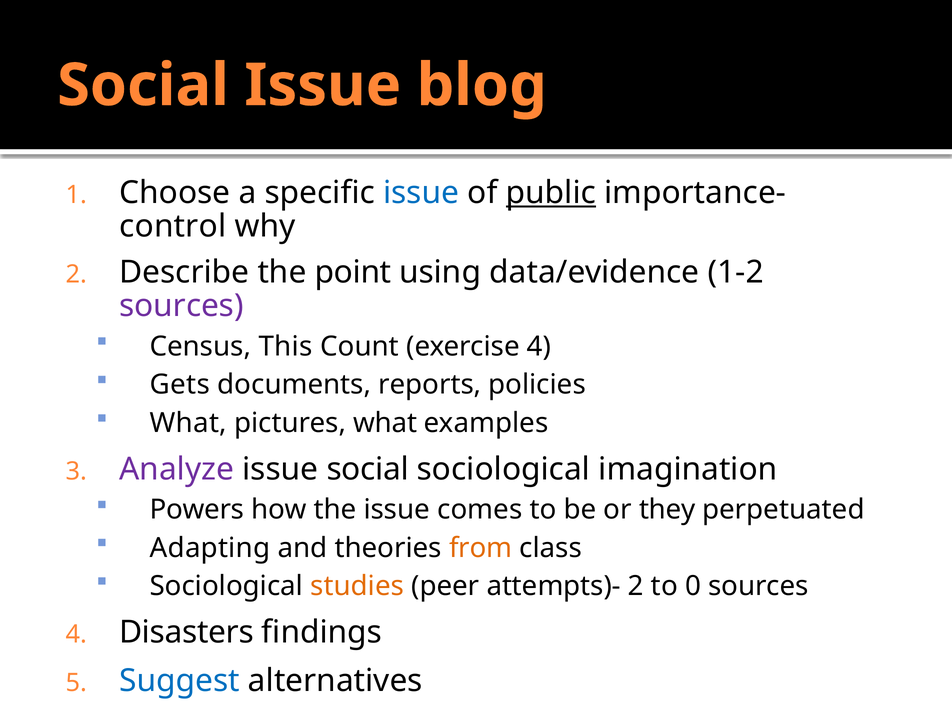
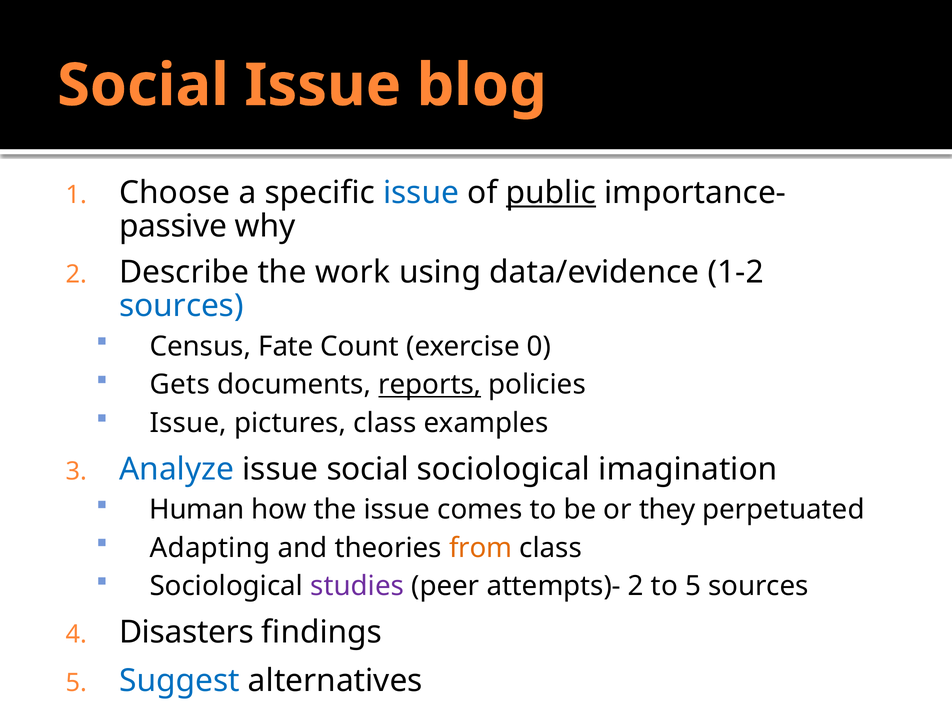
control: control -> passive
point: point -> work
sources at (181, 306) colour: purple -> blue
This: This -> Fate
exercise 4: 4 -> 0
reports underline: none -> present
What at (188, 423): What -> Issue
pictures what: what -> class
Analyze colour: purple -> blue
Powers: Powers -> Human
studies colour: orange -> purple
to 0: 0 -> 5
